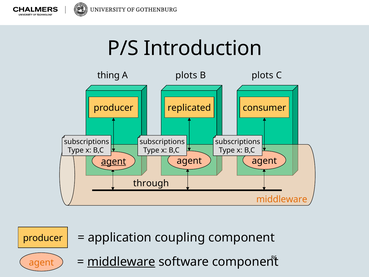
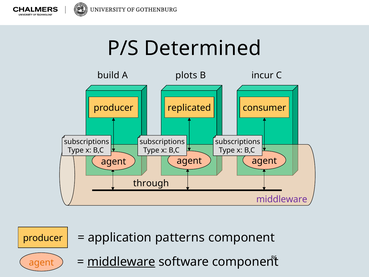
Introduction: Introduction -> Determined
thing: thing -> build
B plots: plots -> incur
agent at (114, 161) underline: present -> none
middleware at (282, 199) colour: orange -> purple
coupling: coupling -> patterns
